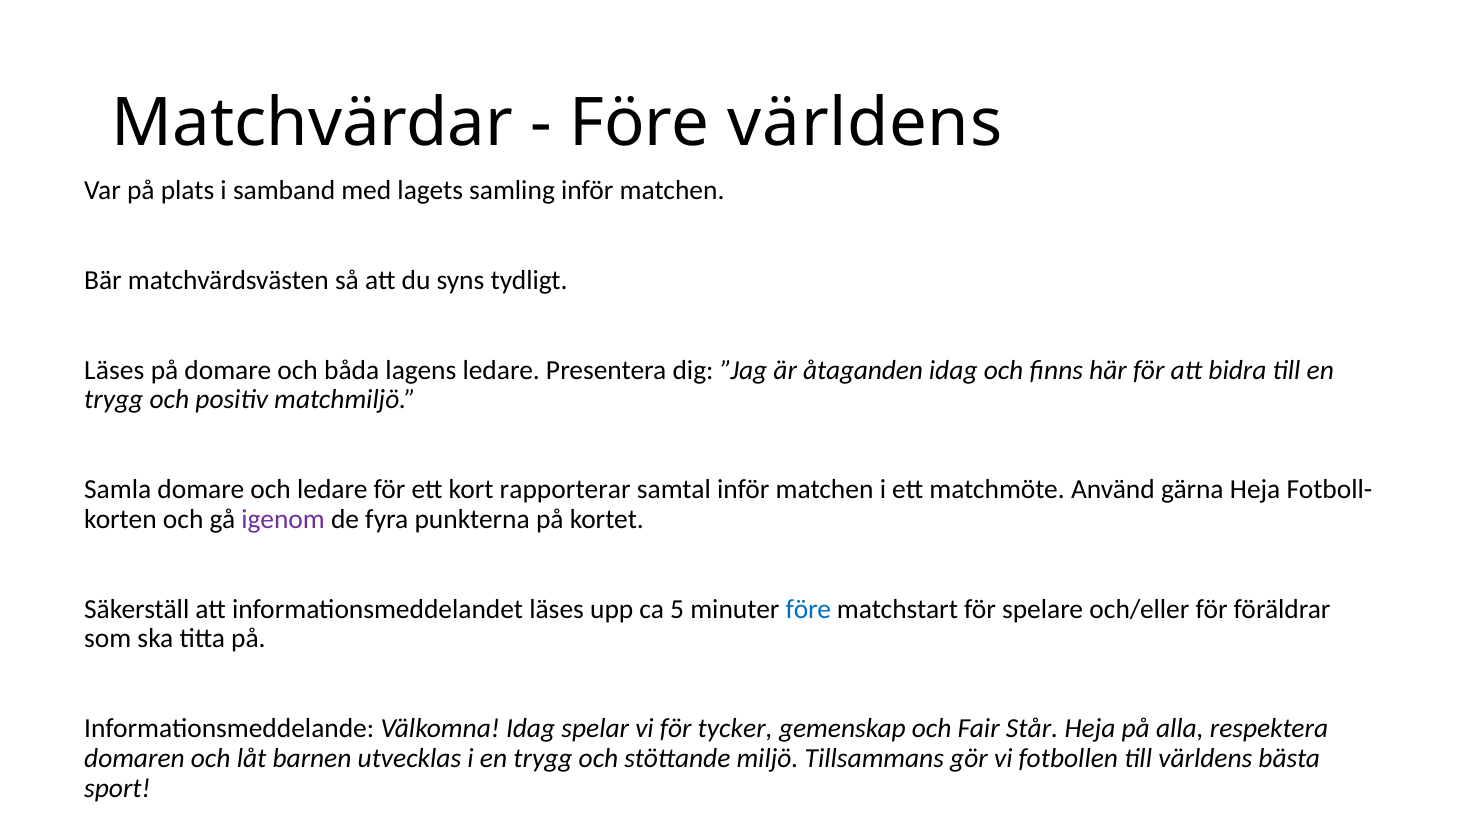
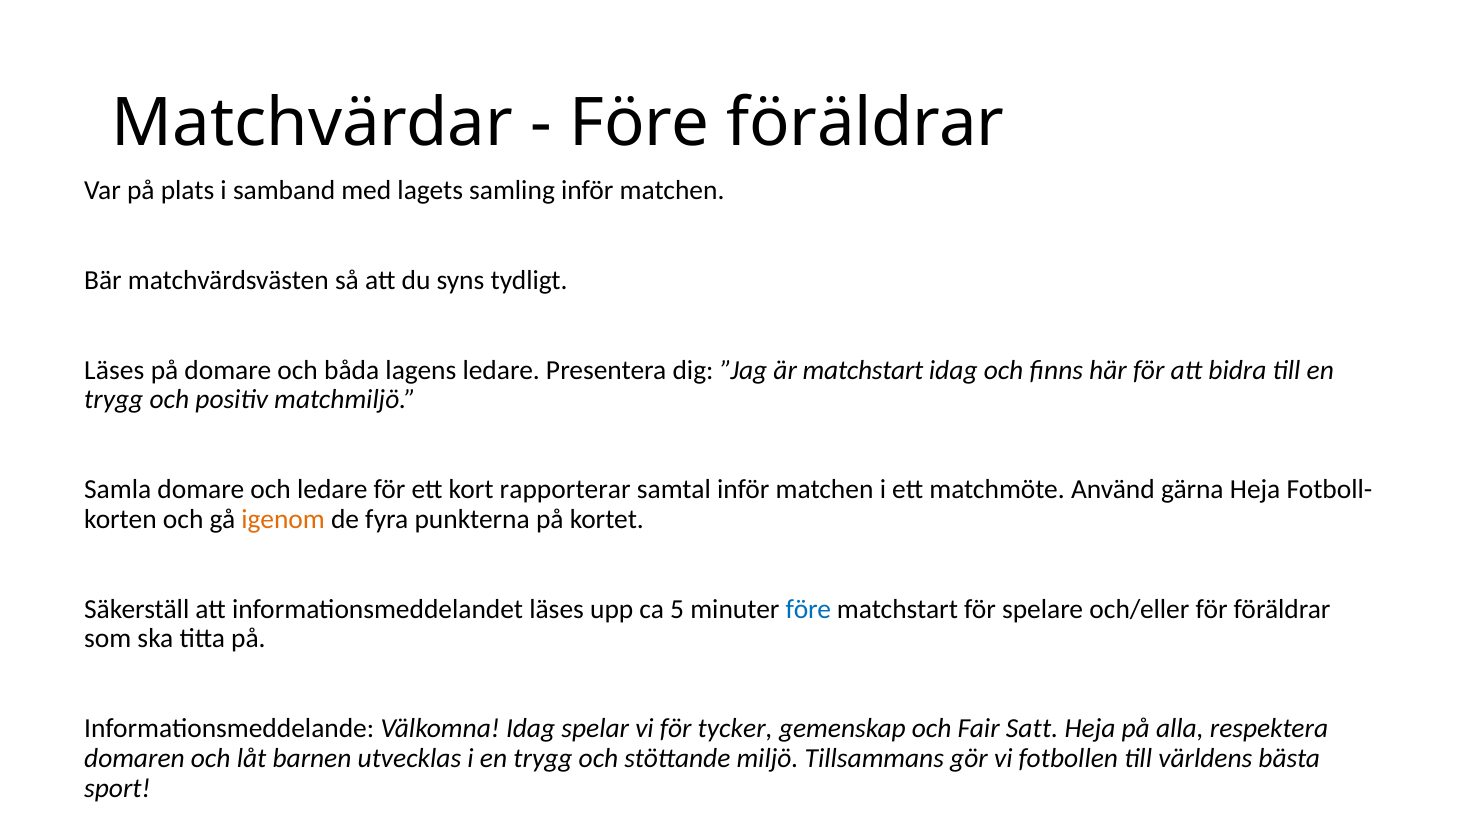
Före världens: världens -> föräldrar
är åtaganden: åtaganden -> matchstart
igenom colour: purple -> orange
Står: Står -> Satt
